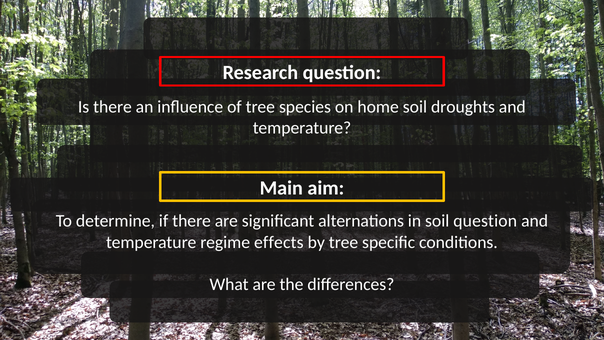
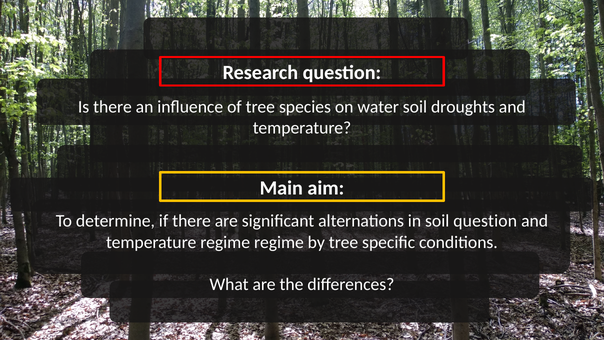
home: home -> water
regime effects: effects -> regime
